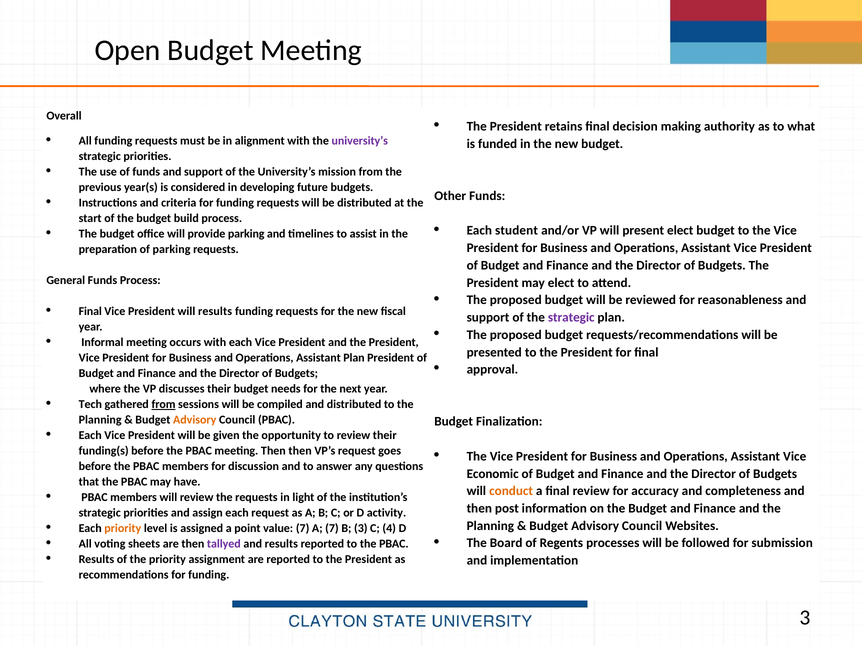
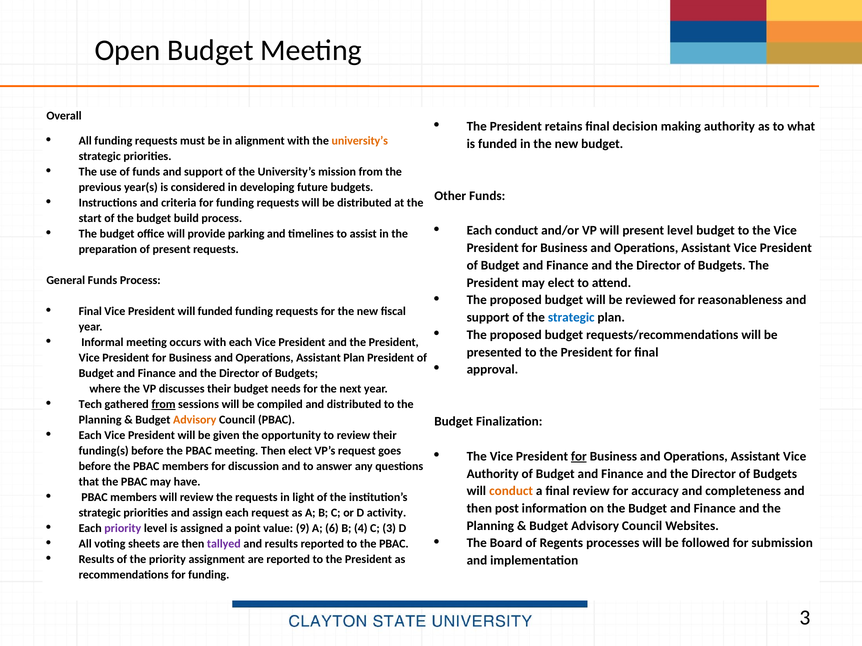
university’s at (360, 141) colour: purple -> orange
Each student: student -> conduct
present elect: elect -> level
of parking: parking -> present
will results: results -> funded
strategic at (571, 318) colour: purple -> blue
Then then: then -> elect
for at (579, 457) underline: none -> present
Economic at (493, 474): Economic -> Authority
priority at (123, 529) colour: orange -> purple
value 7: 7 -> 9
A 7: 7 -> 6
B 3: 3 -> 4
C 4: 4 -> 3
